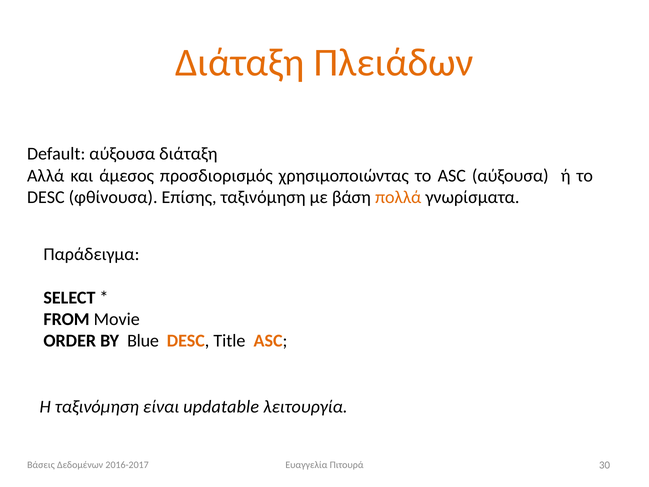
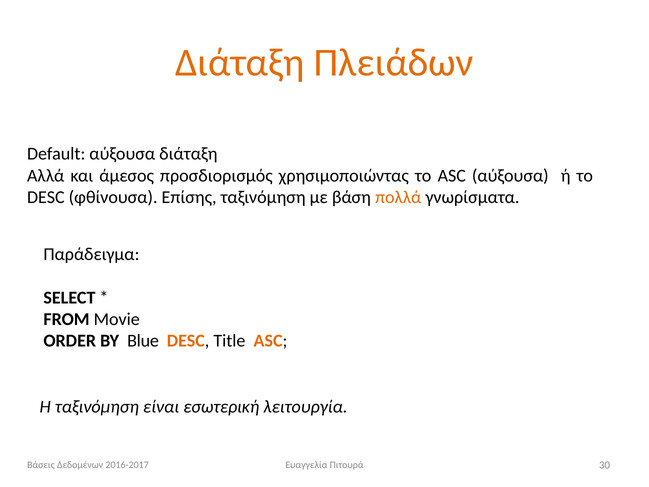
updatable: updatable -> εσωτερική
